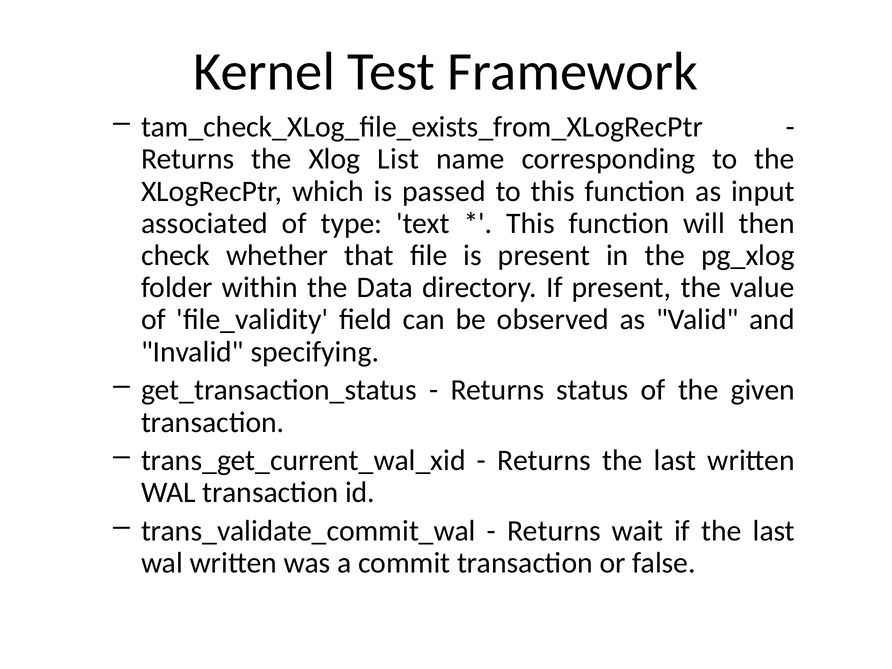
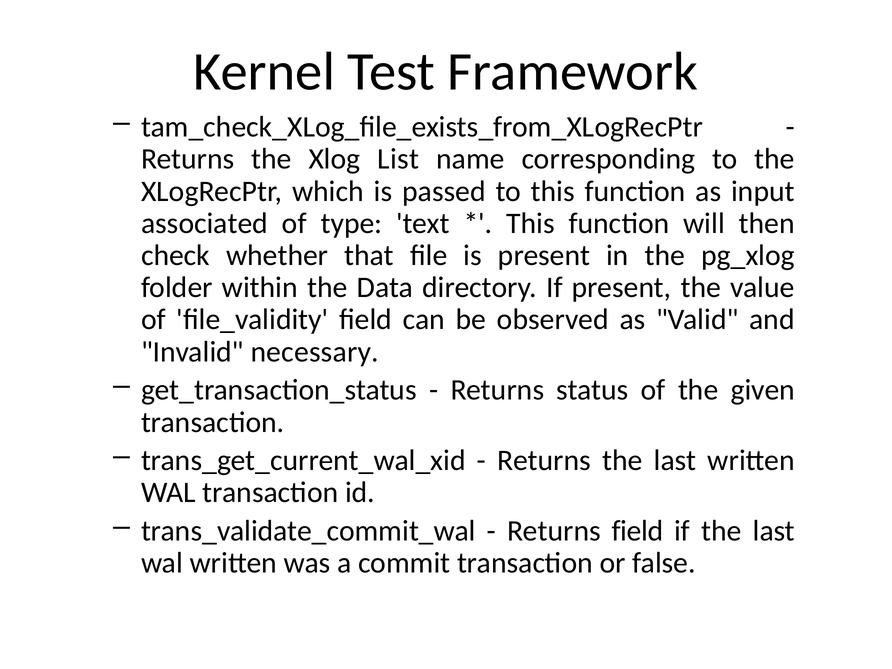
specifying: specifying -> necessary
Returns wait: wait -> field
